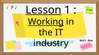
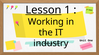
Working underline: present -> none
